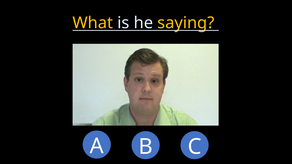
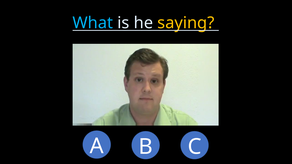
What colour: yellow -> light blue
